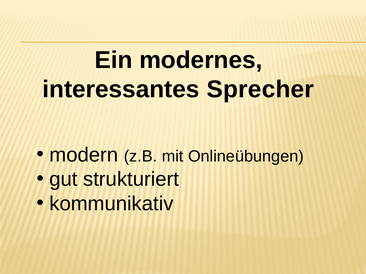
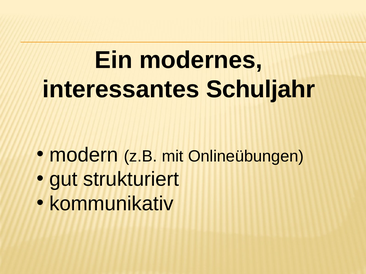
Sprecher: Sprecher -> Schuljahr
